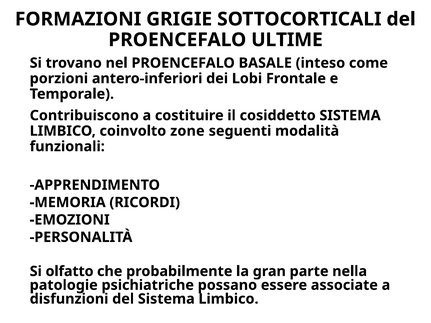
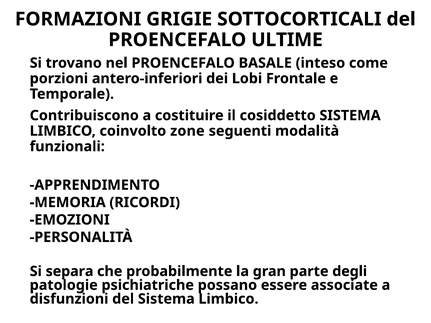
olfatto: olfatto -> separa
nella: nella -> degli
